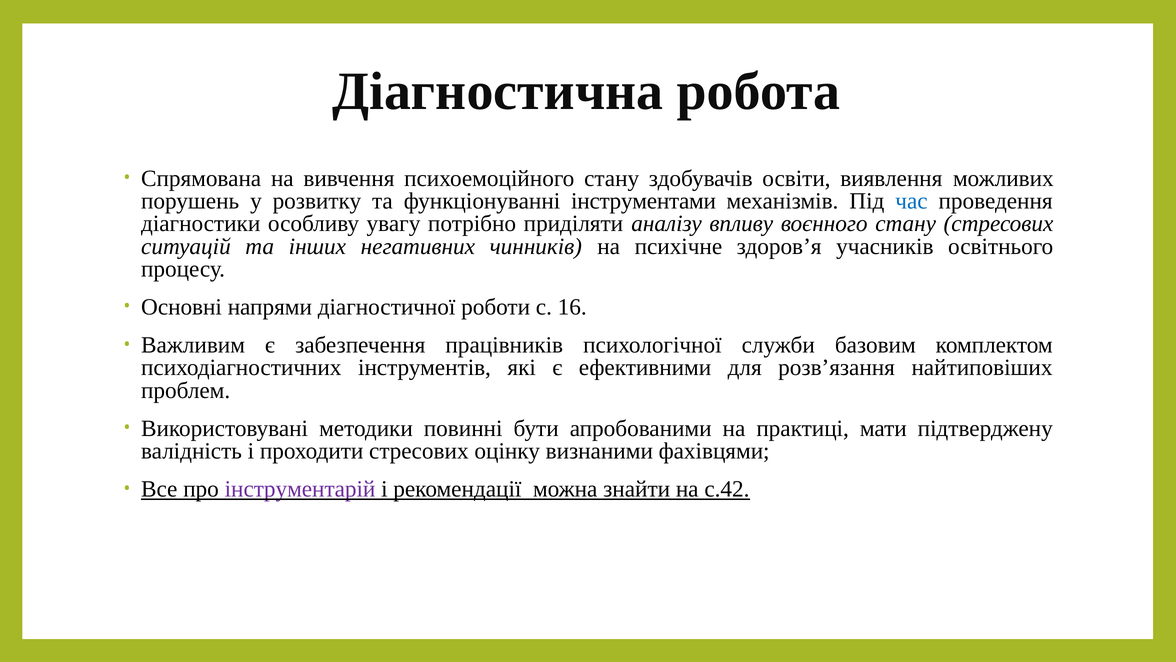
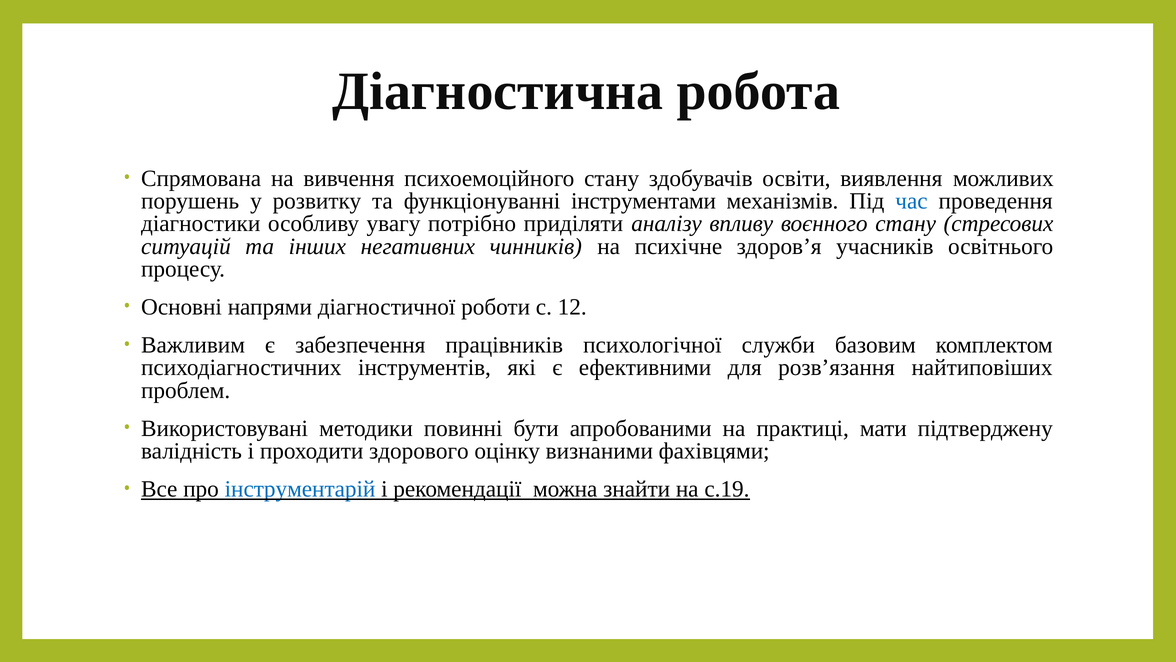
16: 16 -> 12
проходити стресових: стресових -> здорового
інструментарій colour: purple -> blue
с.42: с.42 -> с.19
